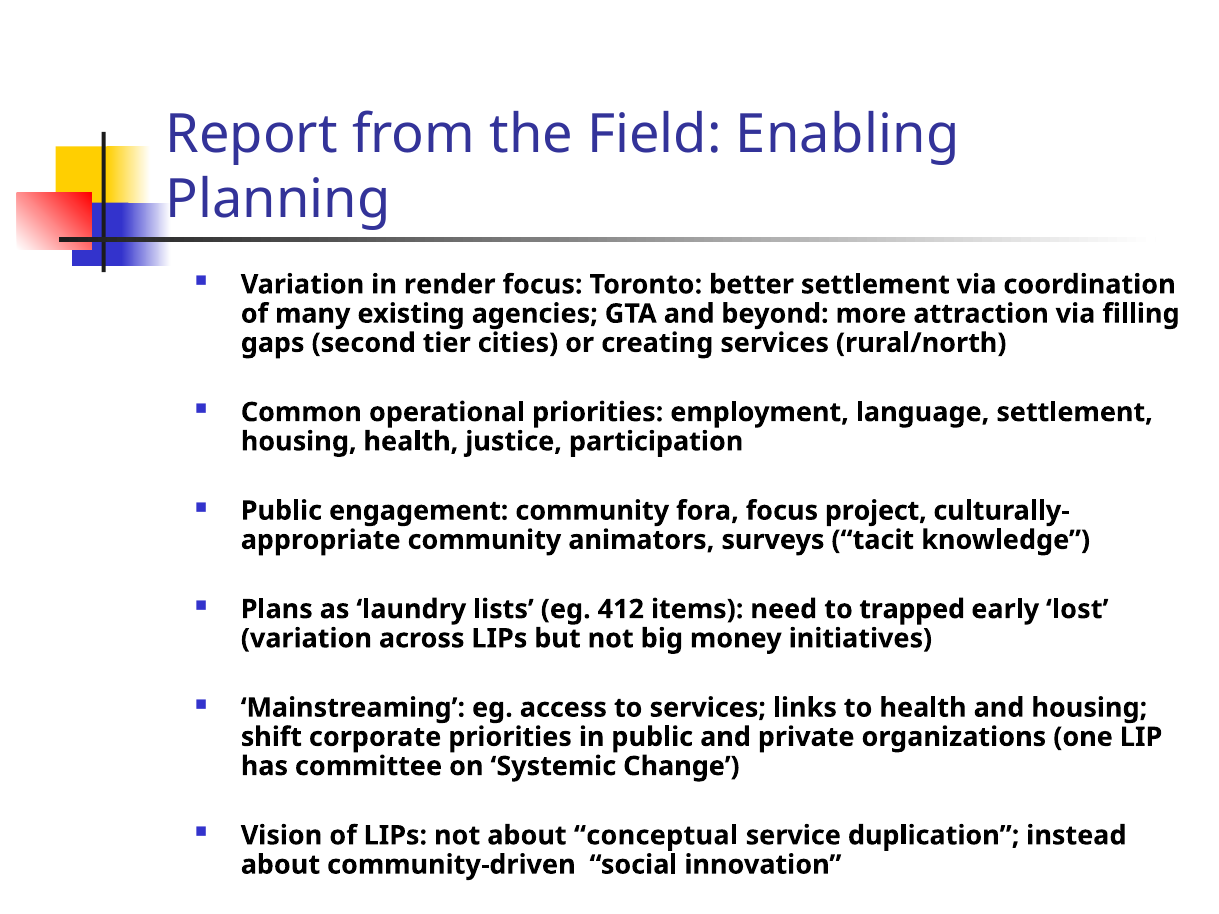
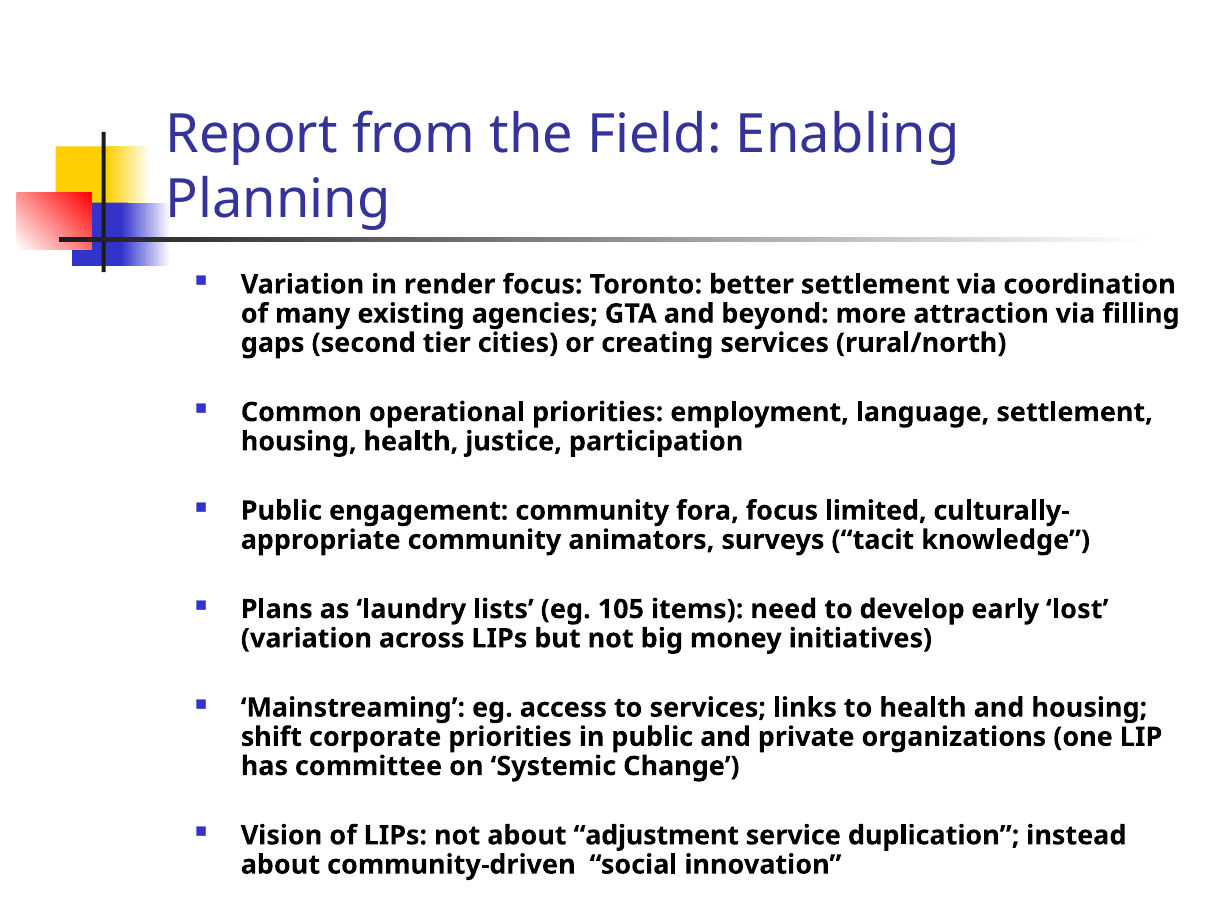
project: project -> limited
412: 412 -> 105
trapped: trapped -> develop
conceptual: conceptual -> adjustment
